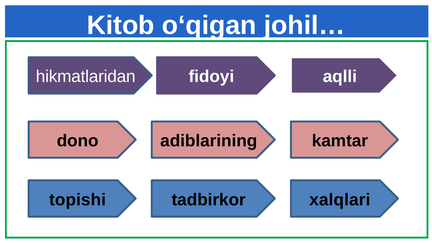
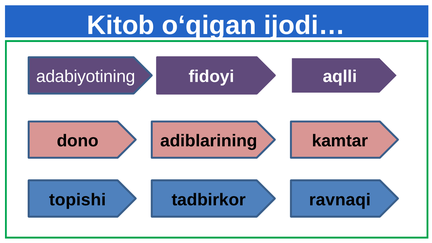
johil…: johil… -> ijodi…
hikmatlaridan: hikmatlaridan -> adabiyotining
xalqlari: xalqlari -> ravnaqi
